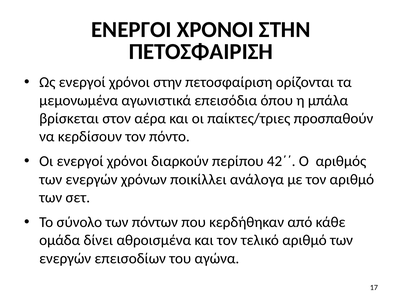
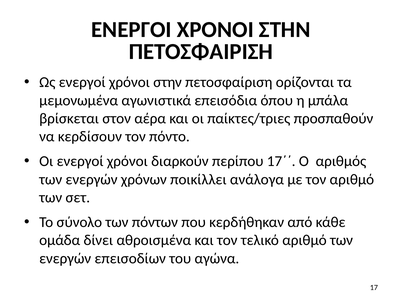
42΄΄: 42΄΄ -> 17΄΄
